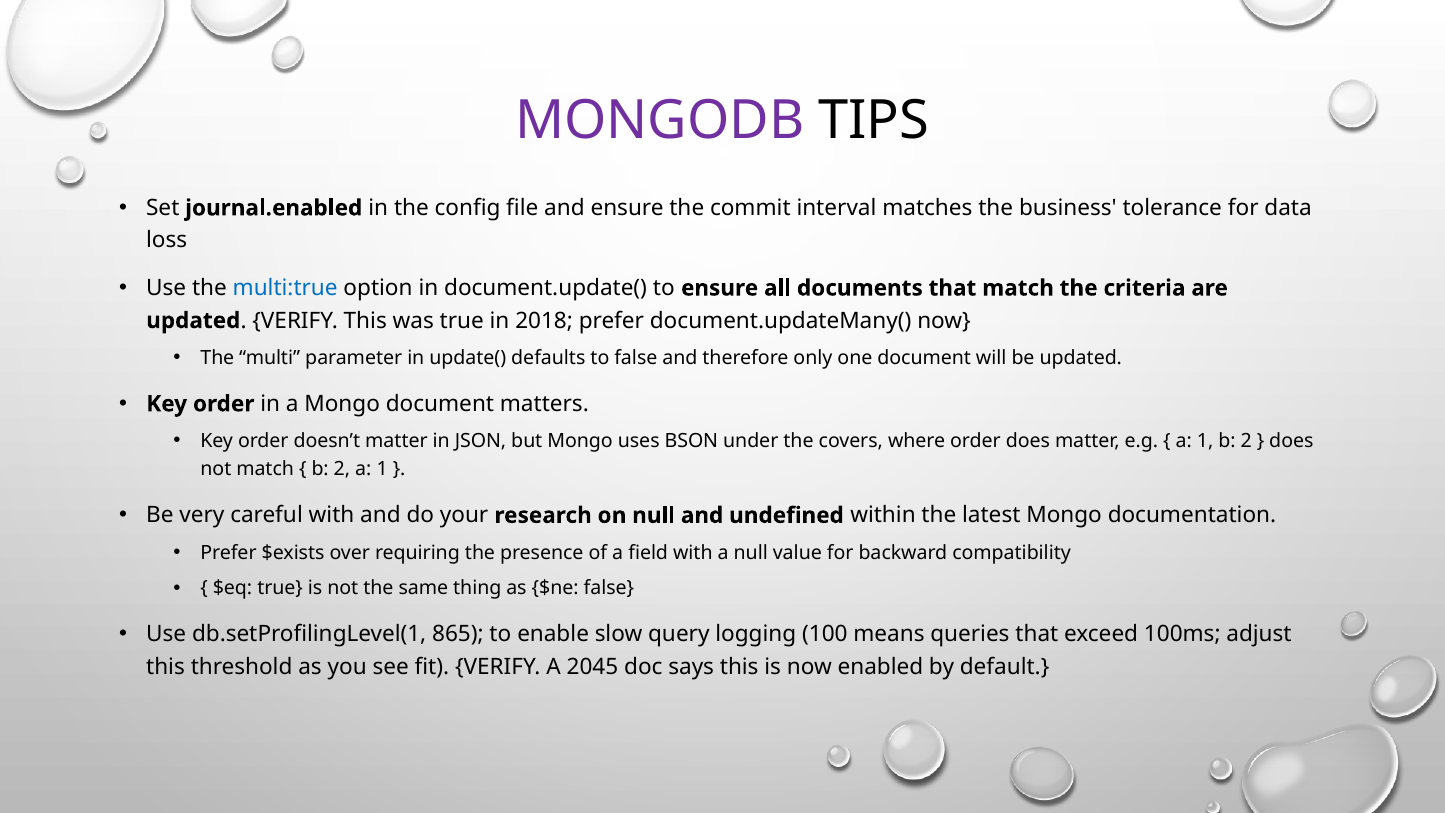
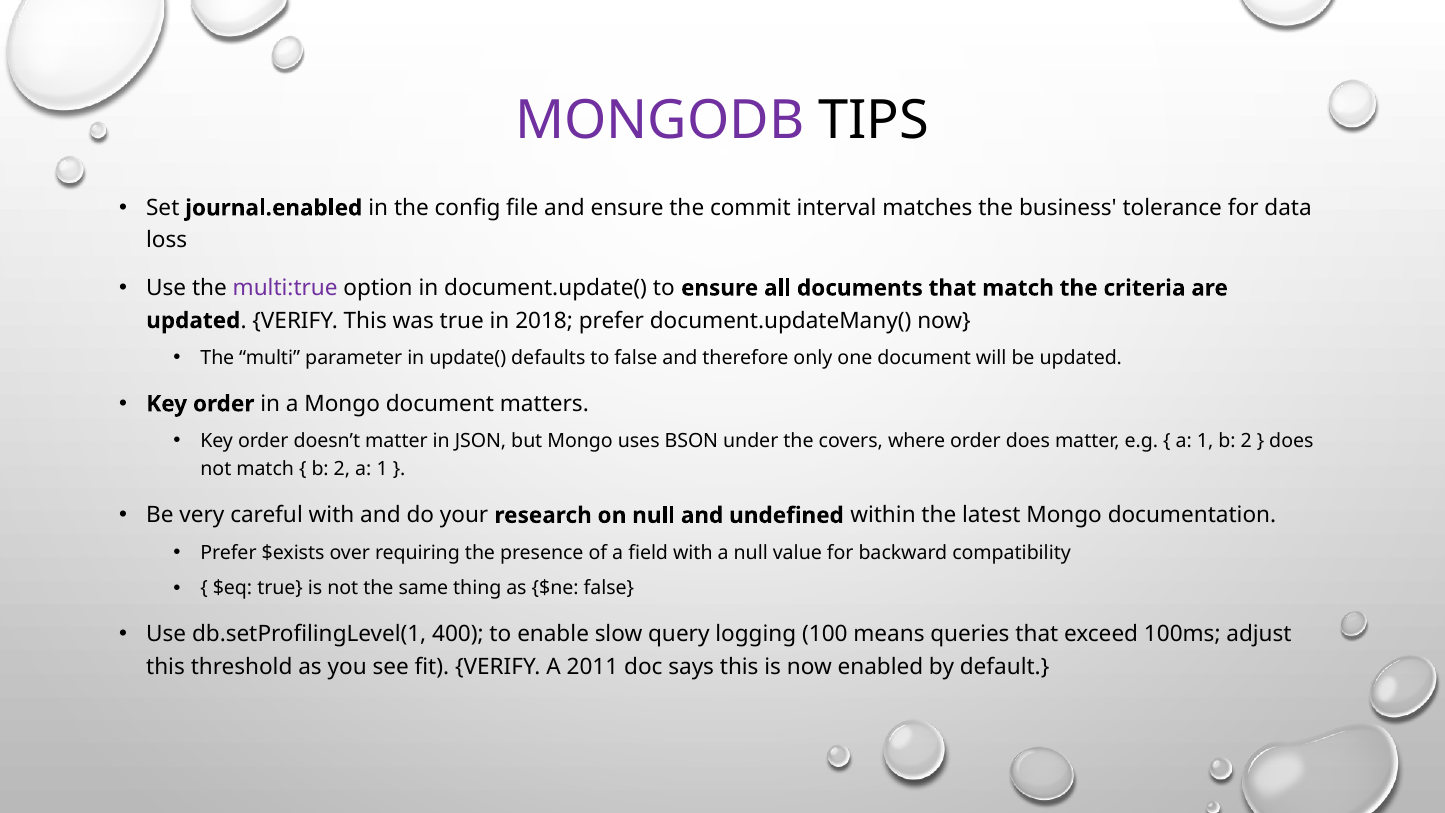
multi:true colour: blue -> purple
865: 865 -> 400
2045: 2045 -> 2011
